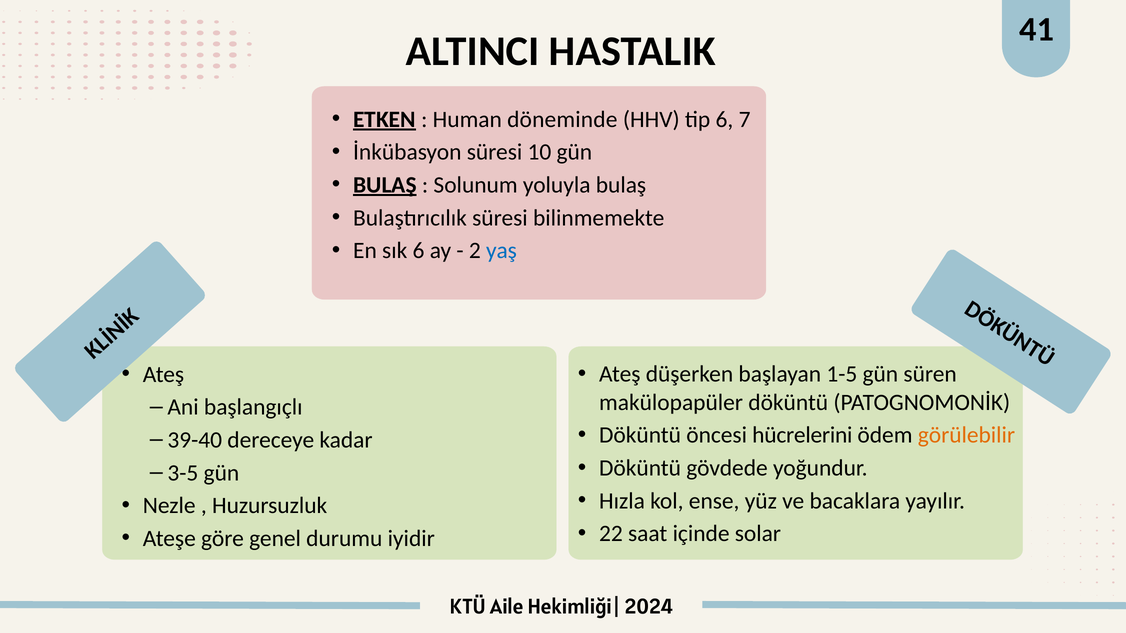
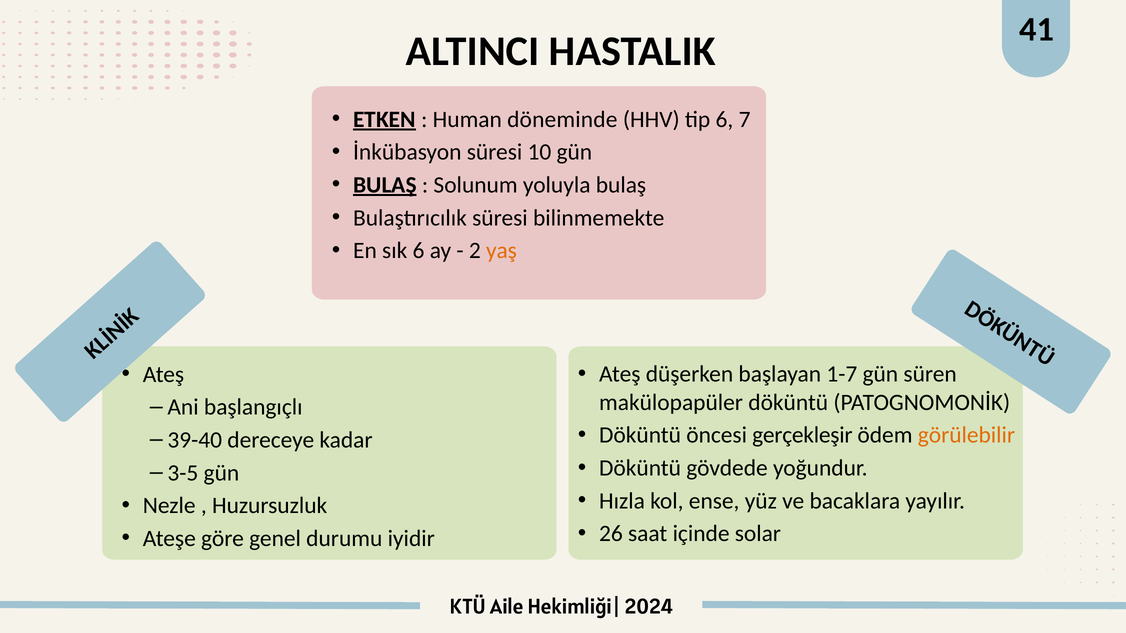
yaş colour: blue -> orange
1-5: 1-5 -> 1-7
hücrelerini: hücrelerini -> gerçekleşir
22: 22 -> 26
